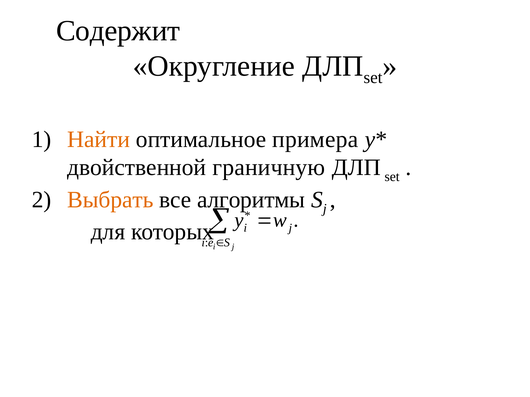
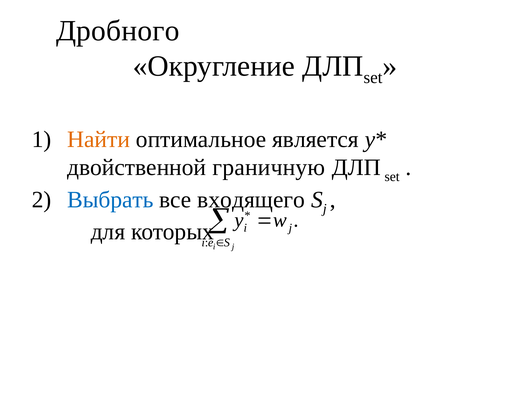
Содержит: Содержит -> Дробного
примера: примера -> является
Выбрать colour: orange -> blue
алгоритмы: алгоритмы -> входящего
